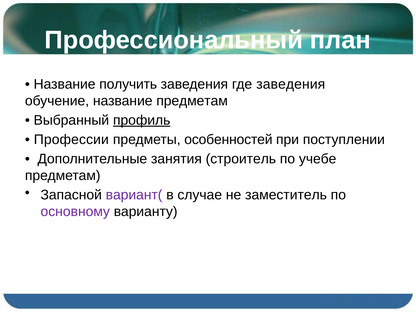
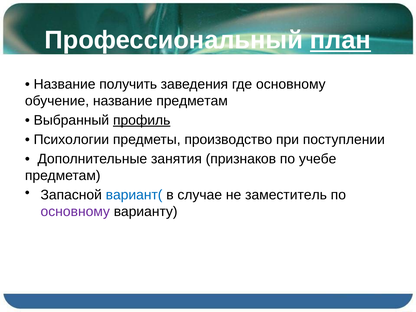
план underline: none -> present
где заведения: заведения -> основному
Профессии: Профессии -> Психологии
особенностей: особенностей -> производство
строитель: строитель -> признаков
вариант( colour: purple -> blue
